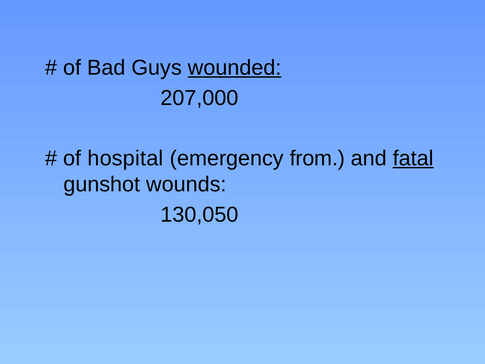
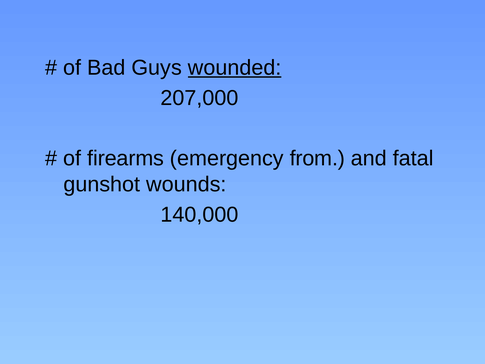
hospital: hospital -> firearms
fatal underline: present -> none
130,050: 130,050 -> 140,000
